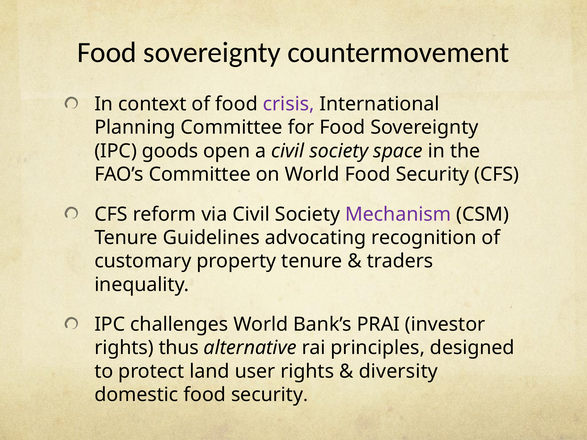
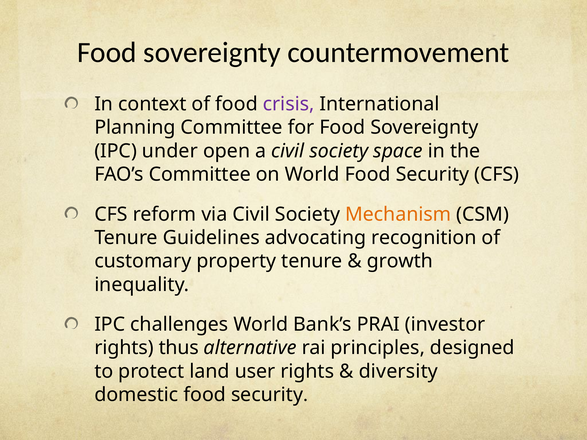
goods: goods -> under
Mechanism colour: purple -> orange
traders: traders -> growth
